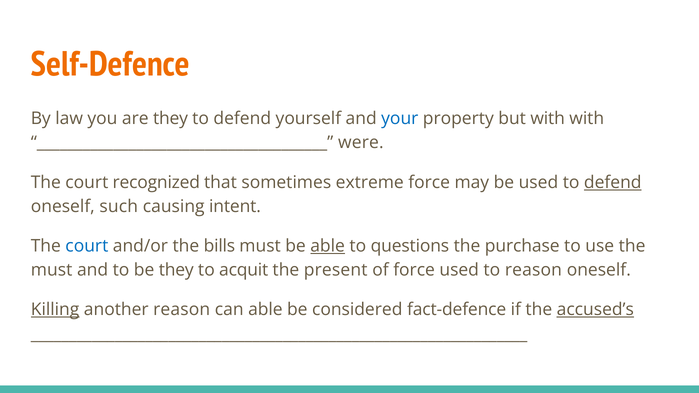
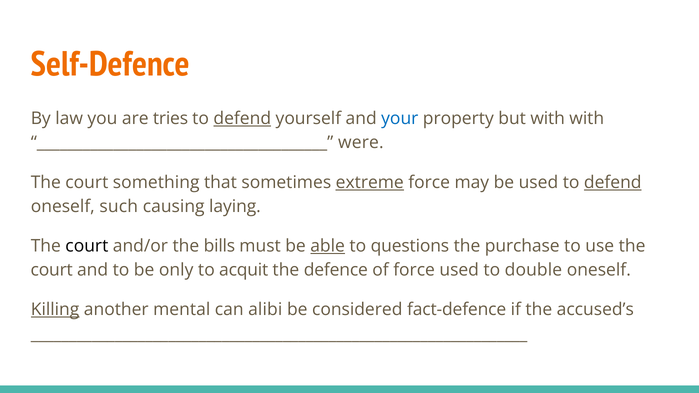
are they: they -> tries
defend at (242, 119) underline: none -> present
recognized: recognized -> something
extreme underline: none -> present
intent: intent -> laying
court at (87, 246) colour: blue -> black
must at (52, 270): must -> court
be they: they -> only
present: present -> defence
to reason: reason -> double
another reason: reason -> mental
can able: able -> alibi
accused’s underline: present -> none
